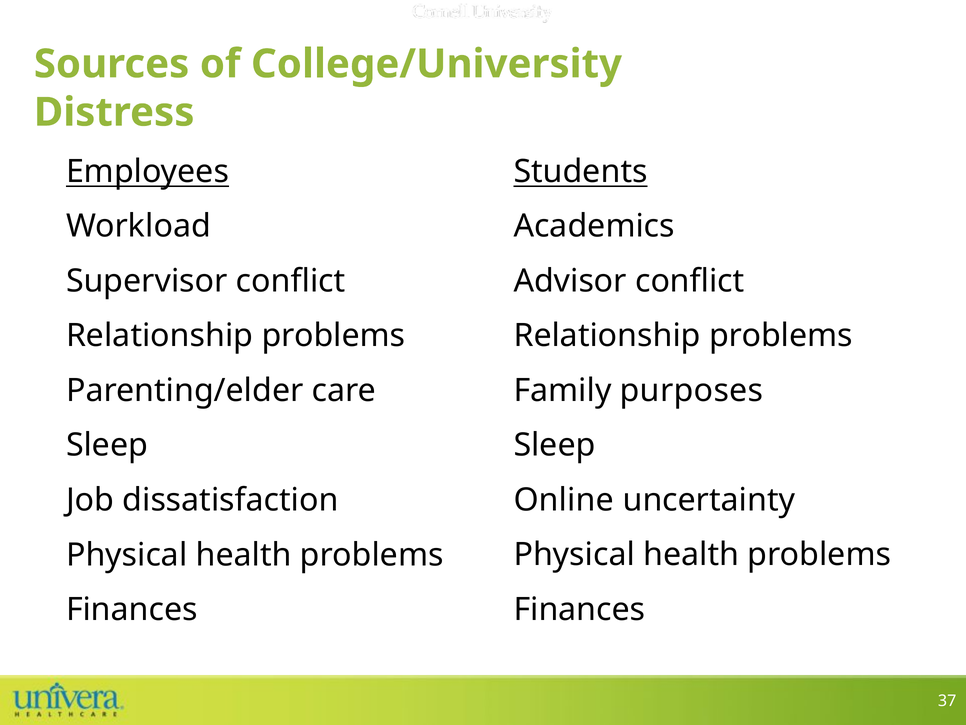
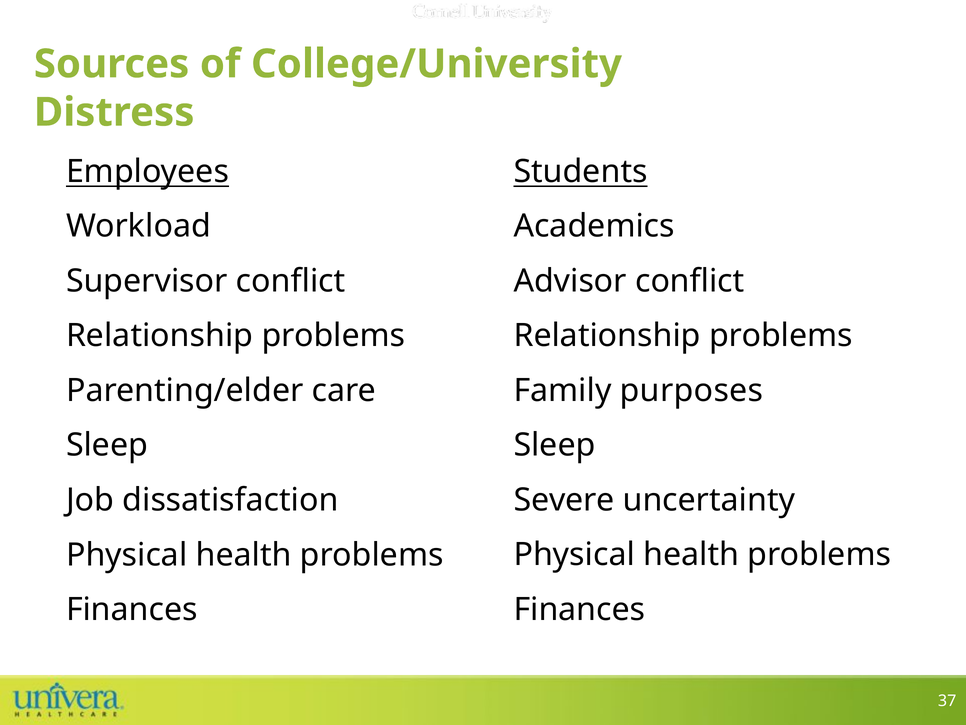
Online: Online -> Severe
